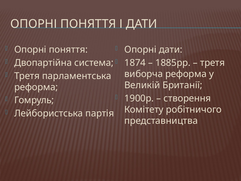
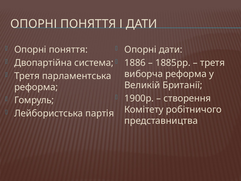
1874: 1874 -> 1886
